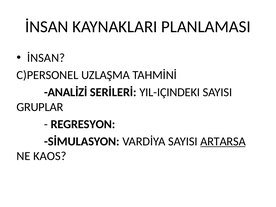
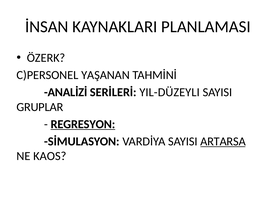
İNSAN at (46, 58): İNSAN -> ÖZERK
UZLAŞMA: UZLAŞMA -> YAŞANAN
YIL-IÇINDEKI: YIL-IÇINDEKI -> YIL-DÜZEYLI
REGRESYON underline: none -> present
